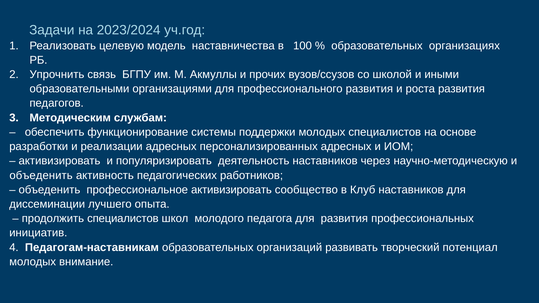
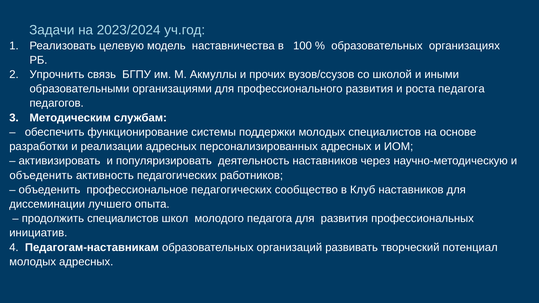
роста развития: развития -> педагога
профессиональное активизировать: активизировать -> педагогических
молодых внимание: внимание -> адресных
